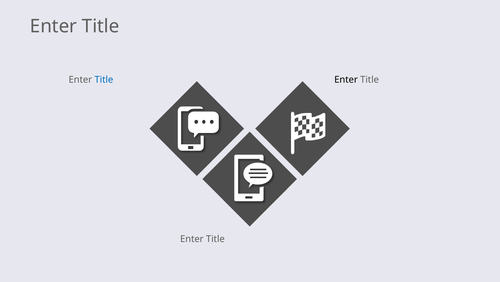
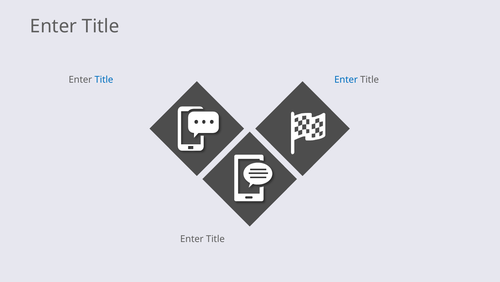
Enter at (346, 80) colour: black -> blue
